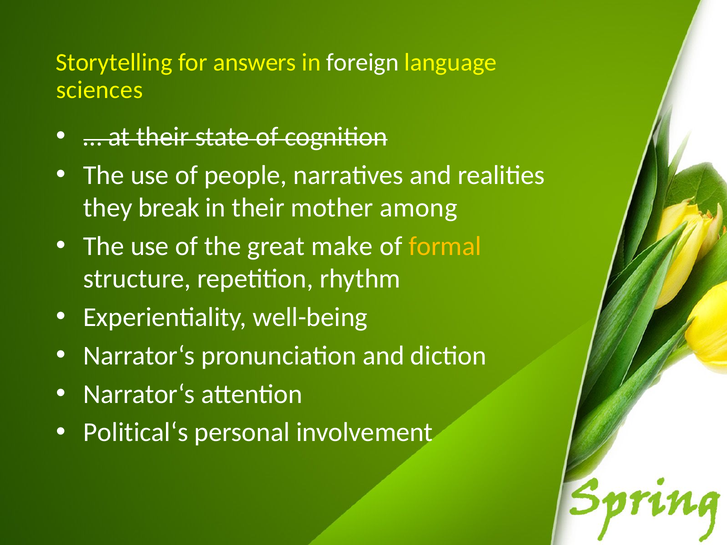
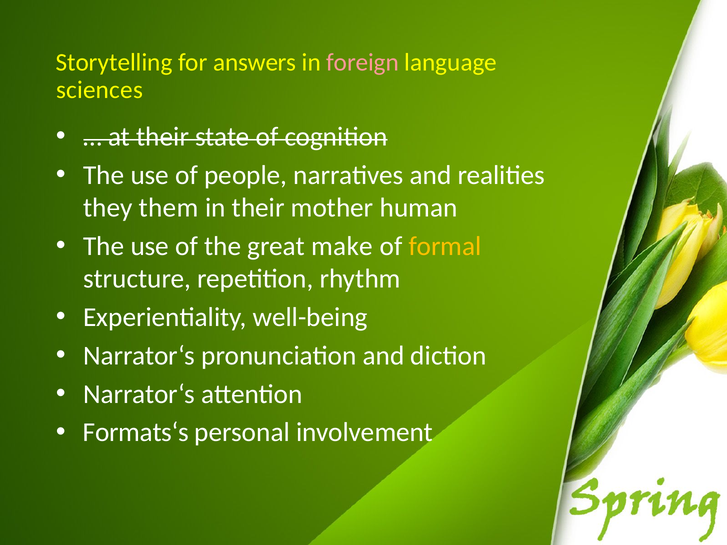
foreign colour: white -> pink
break: break -> them
among: among -> human
Political‘s: Political‘s -> Formats‘s
